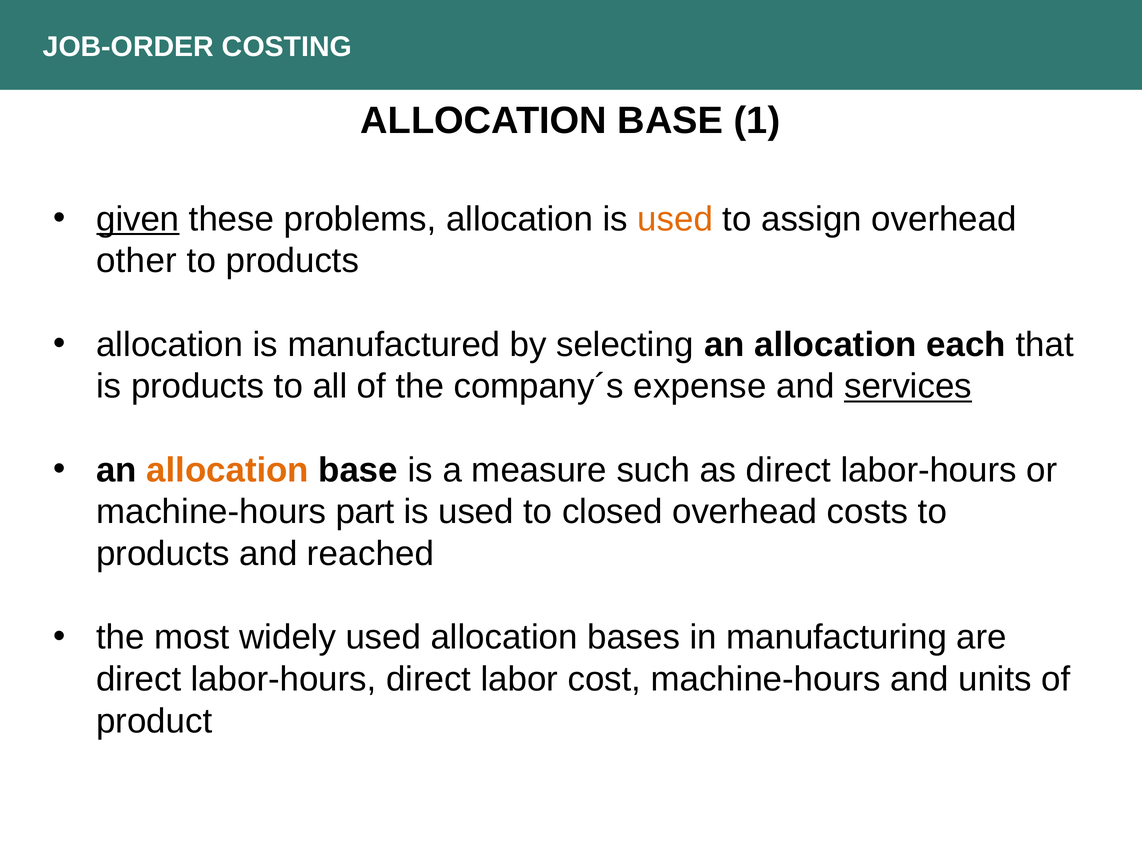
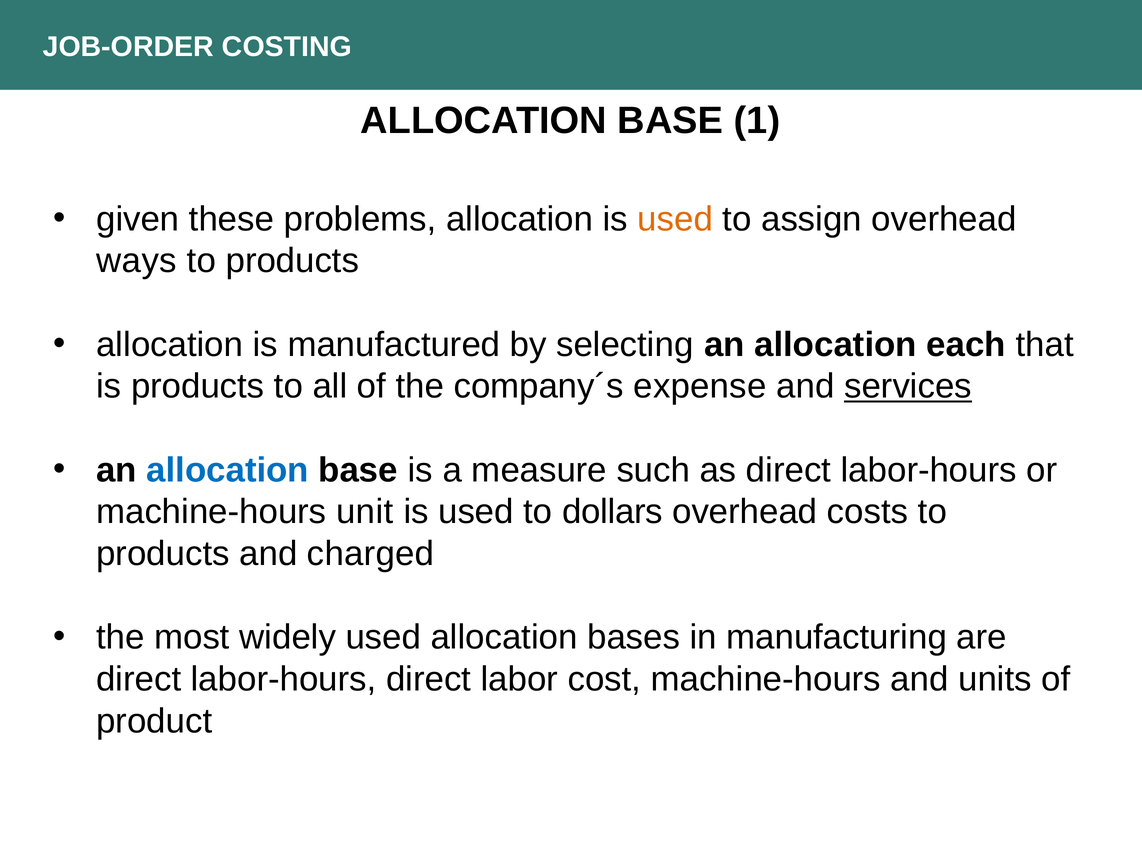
given underline: present -> none
other: other -> ways
allocation at (228, 470) colour: orange -> blue
part: part -> unit
closed: closed -> dollars
reached: reached -> charged
